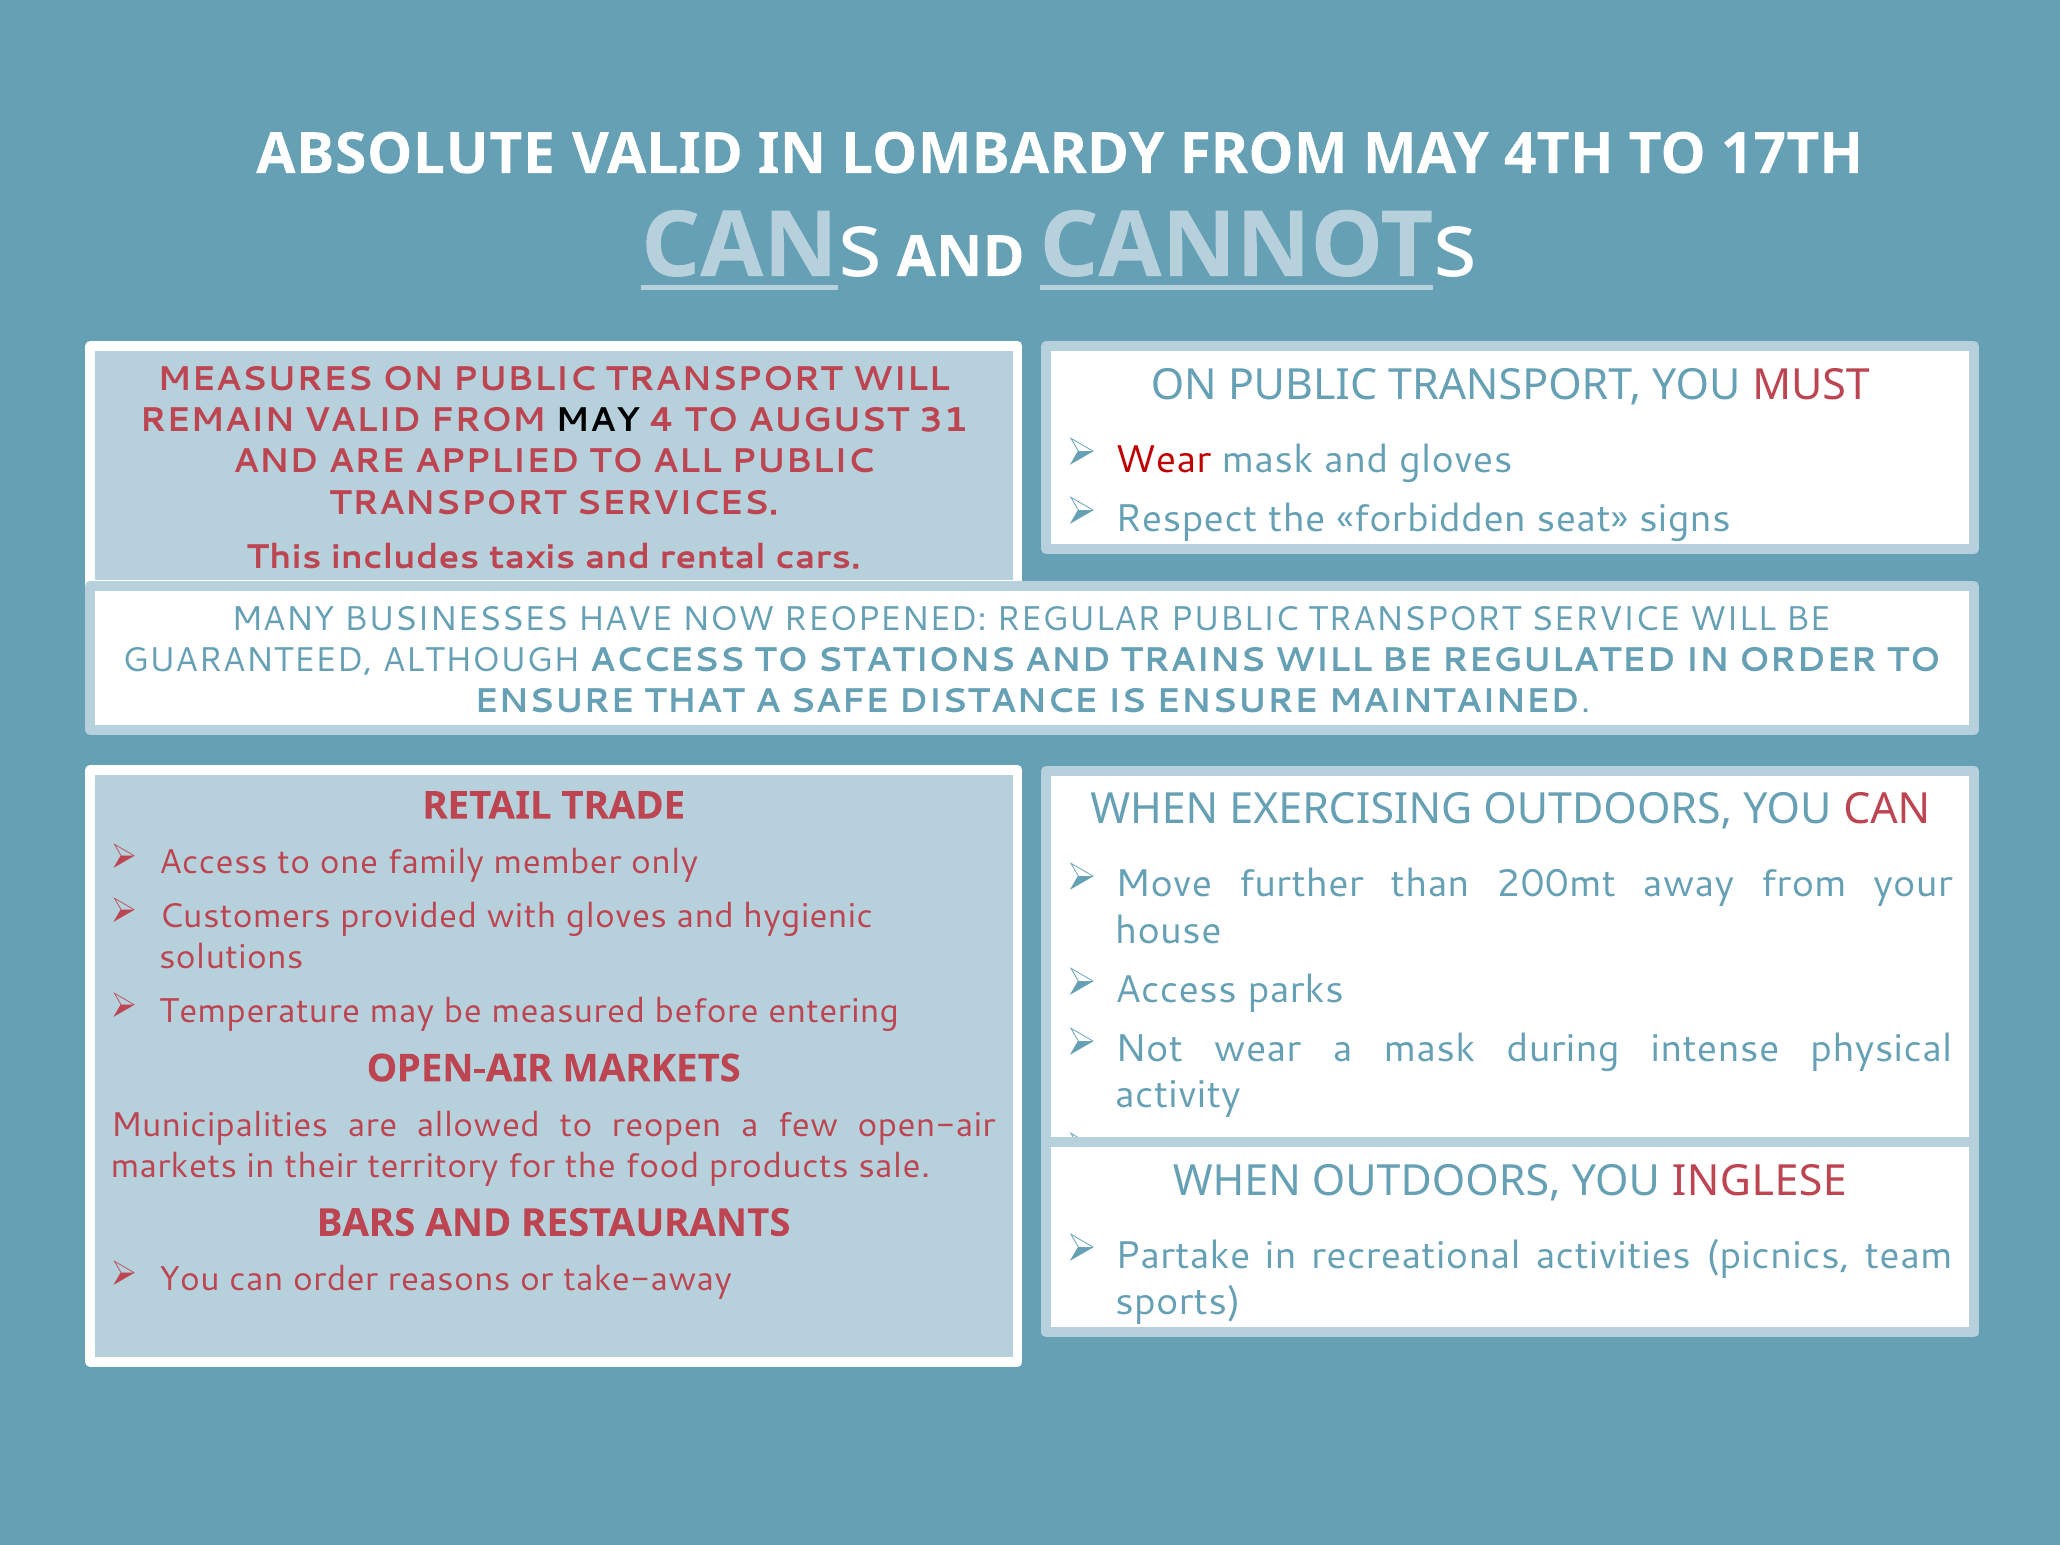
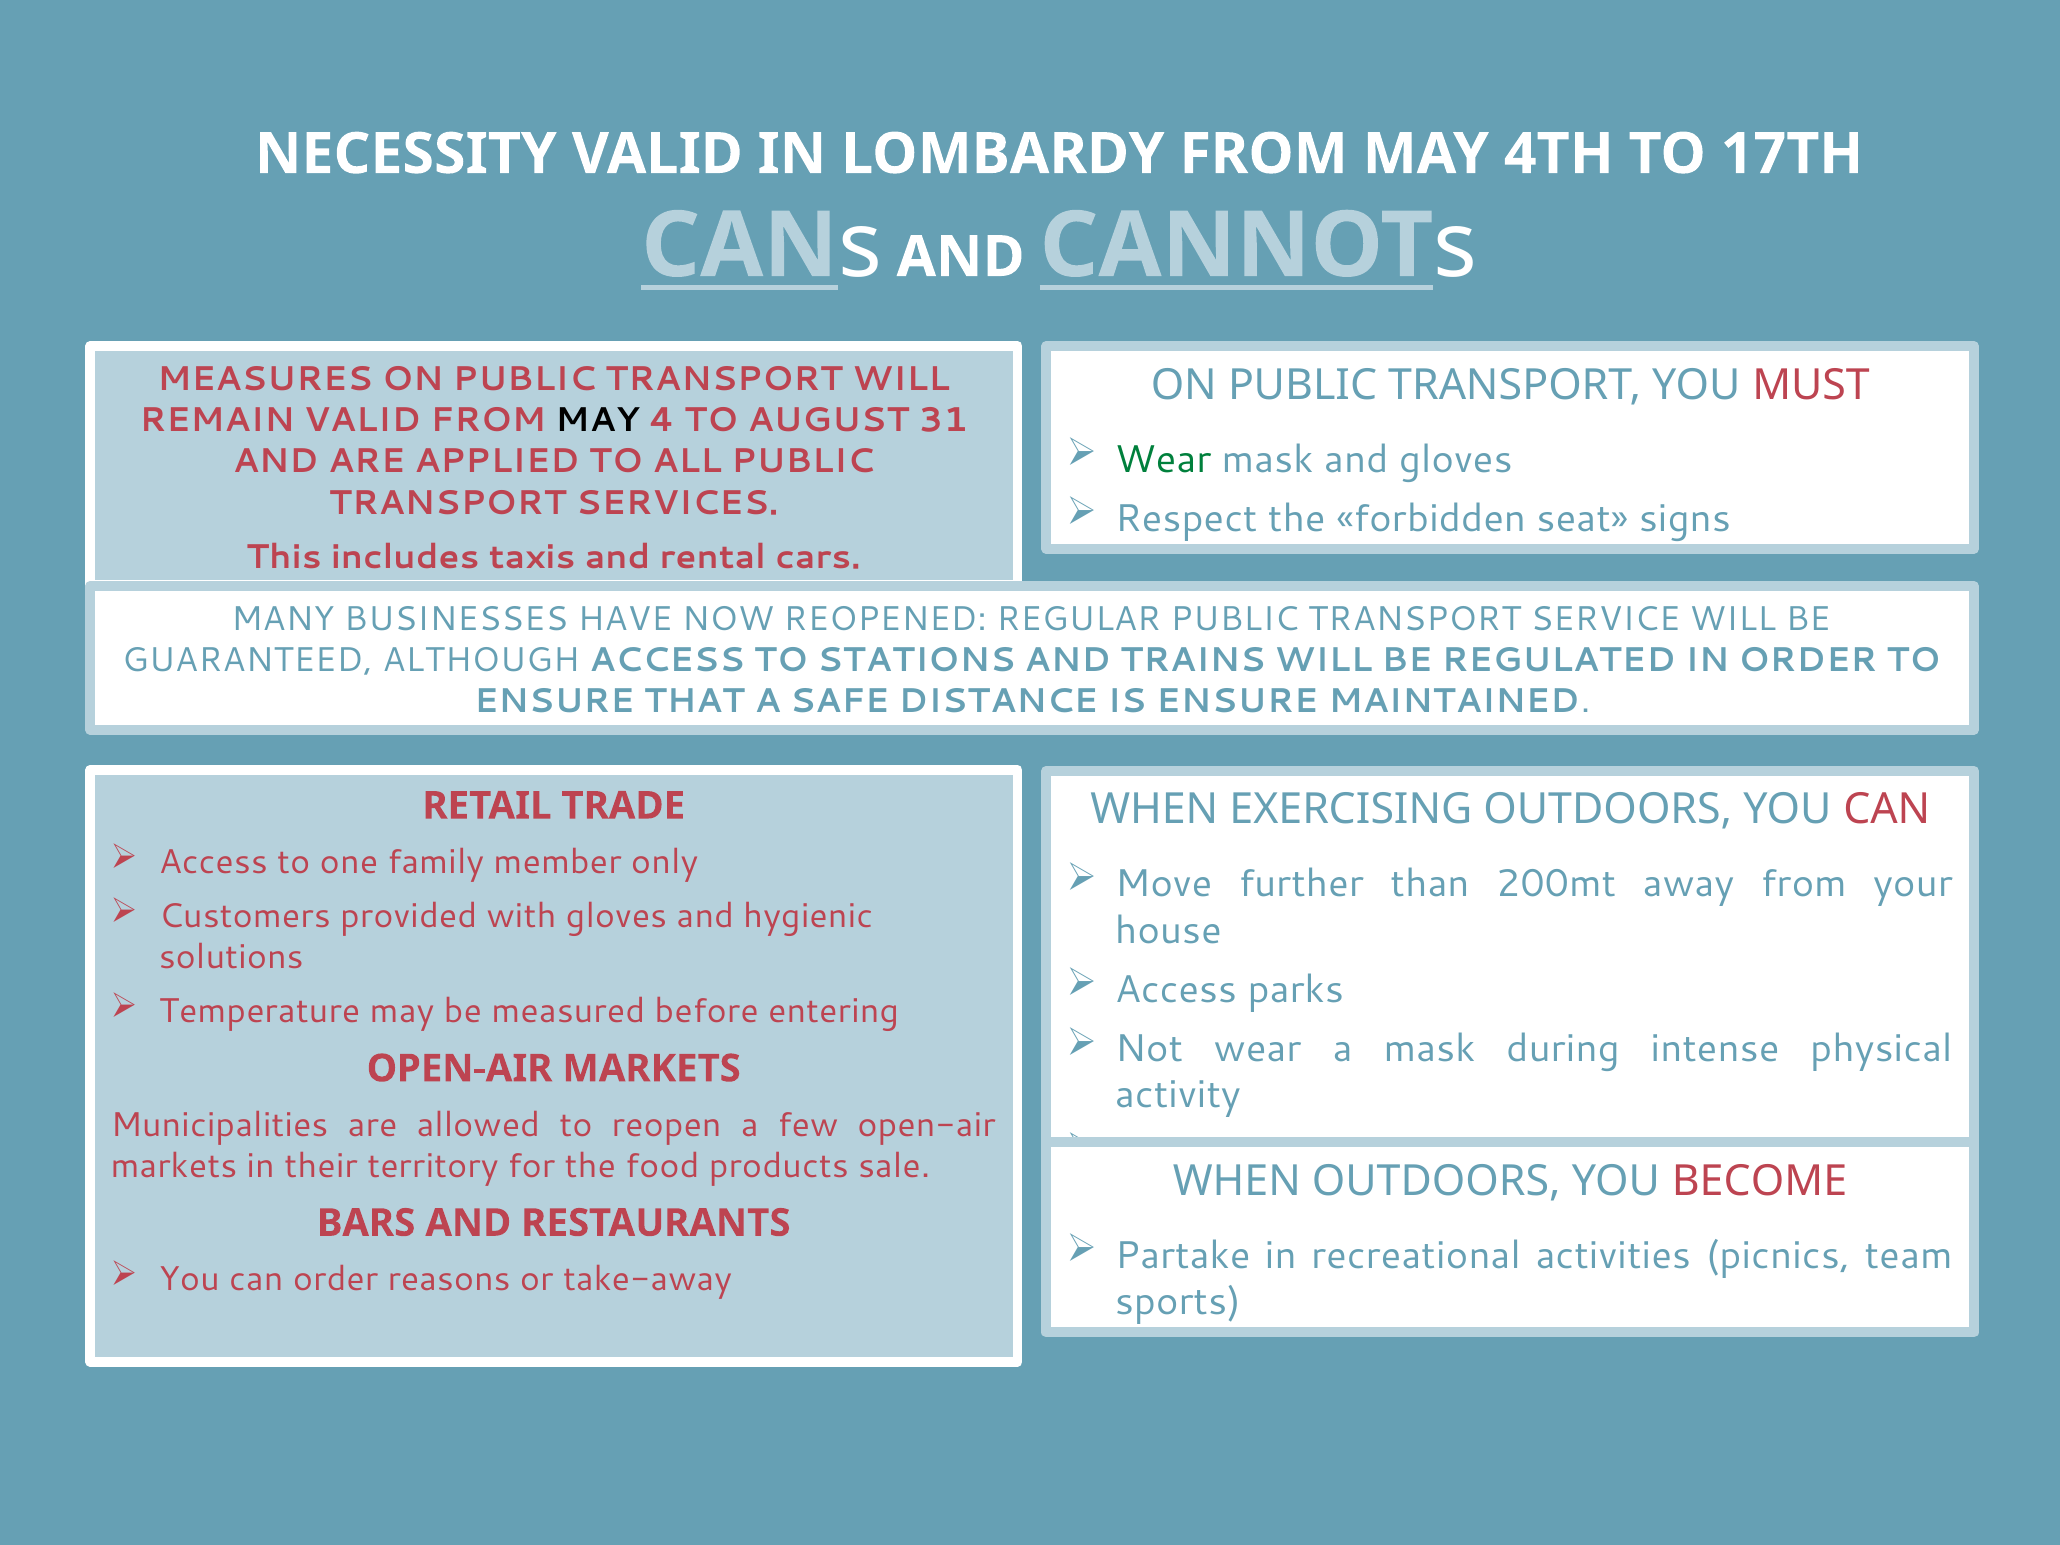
ABSOLUTE: ABSOLUTE -> NECESSITY
Wear at (1163, 459) colour: red -> green
INGLESE: INGLESE -> BECOME
